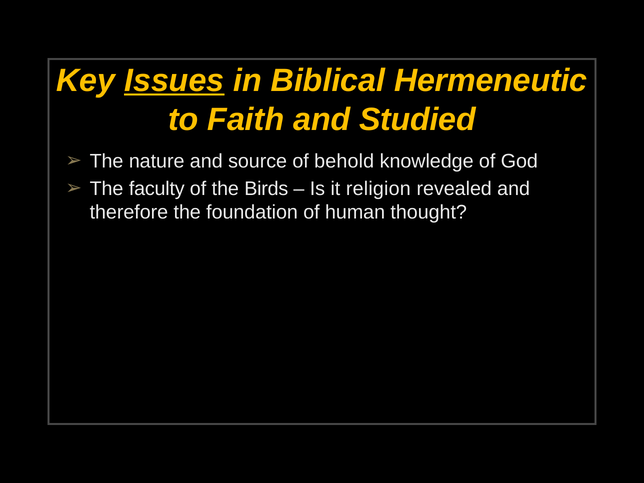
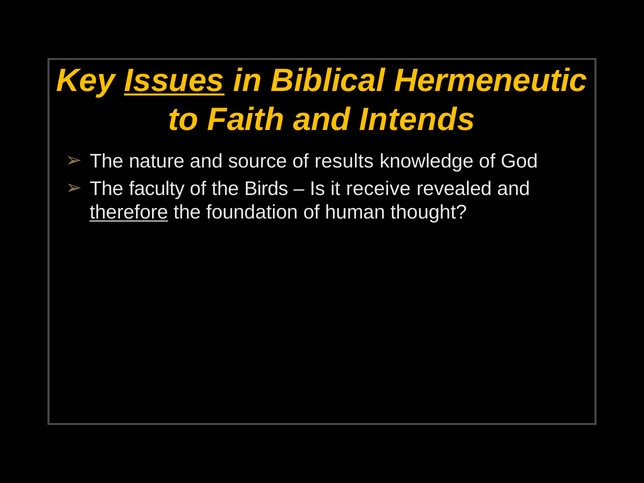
Studied: Studied -> Intends
behold: behold -> results
religion: religion -> receive
therefore underline: none -> present
